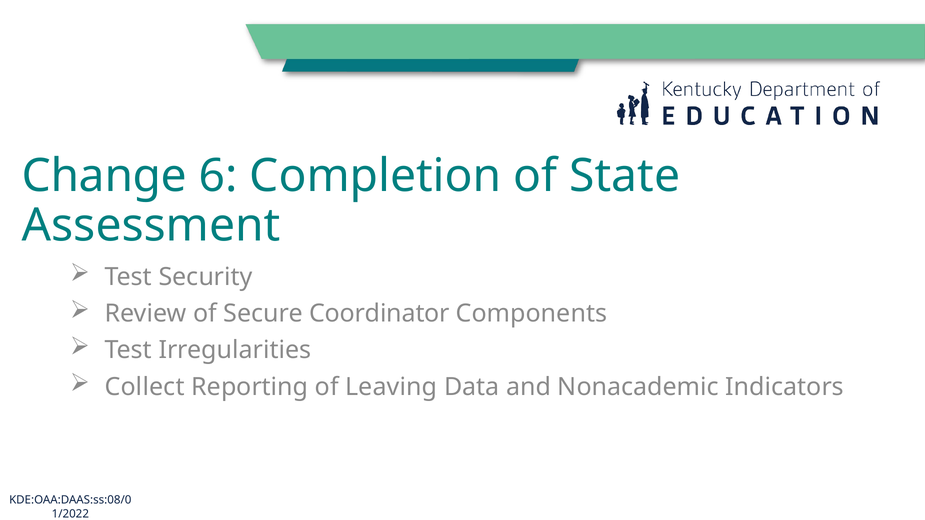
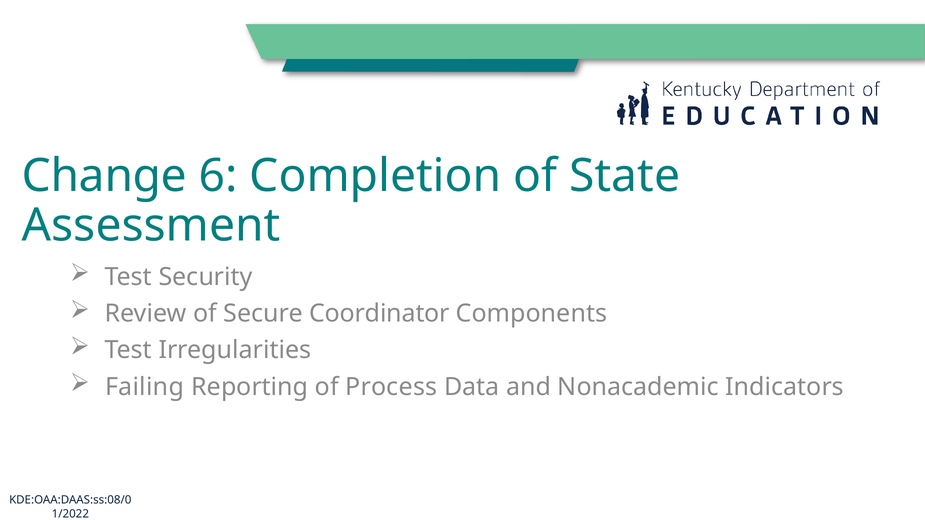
Collect: Collect -> Failing
Leaving: Leaving -> Process
